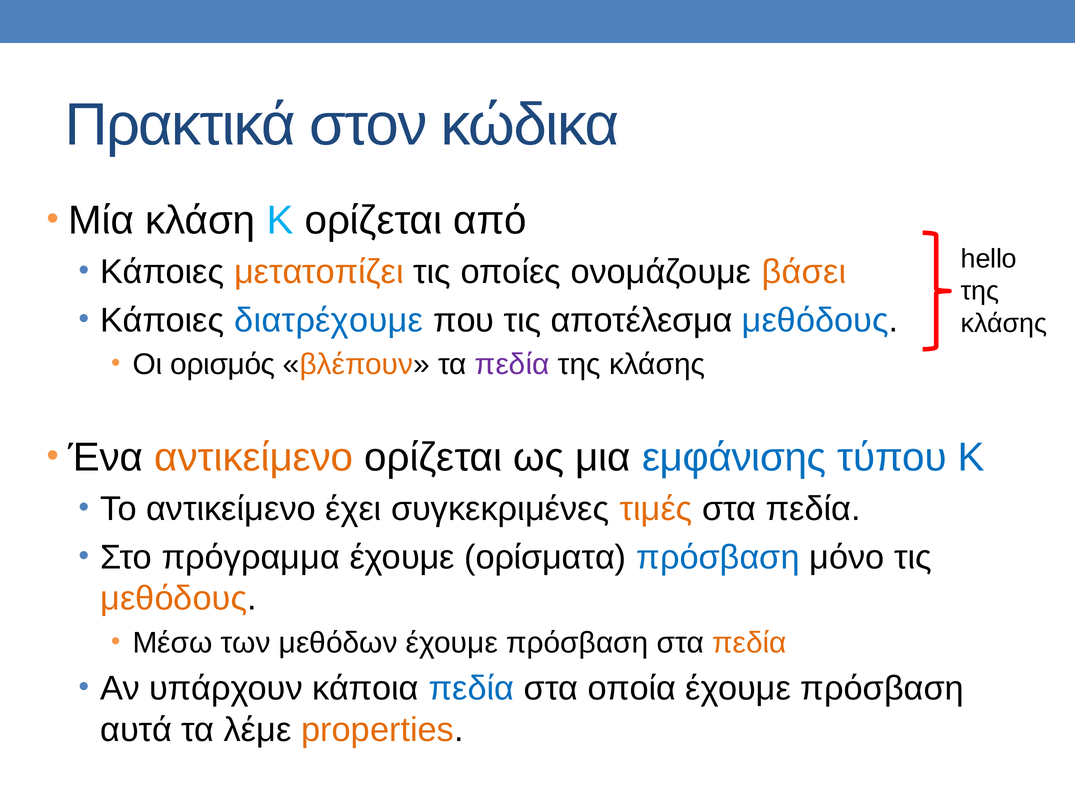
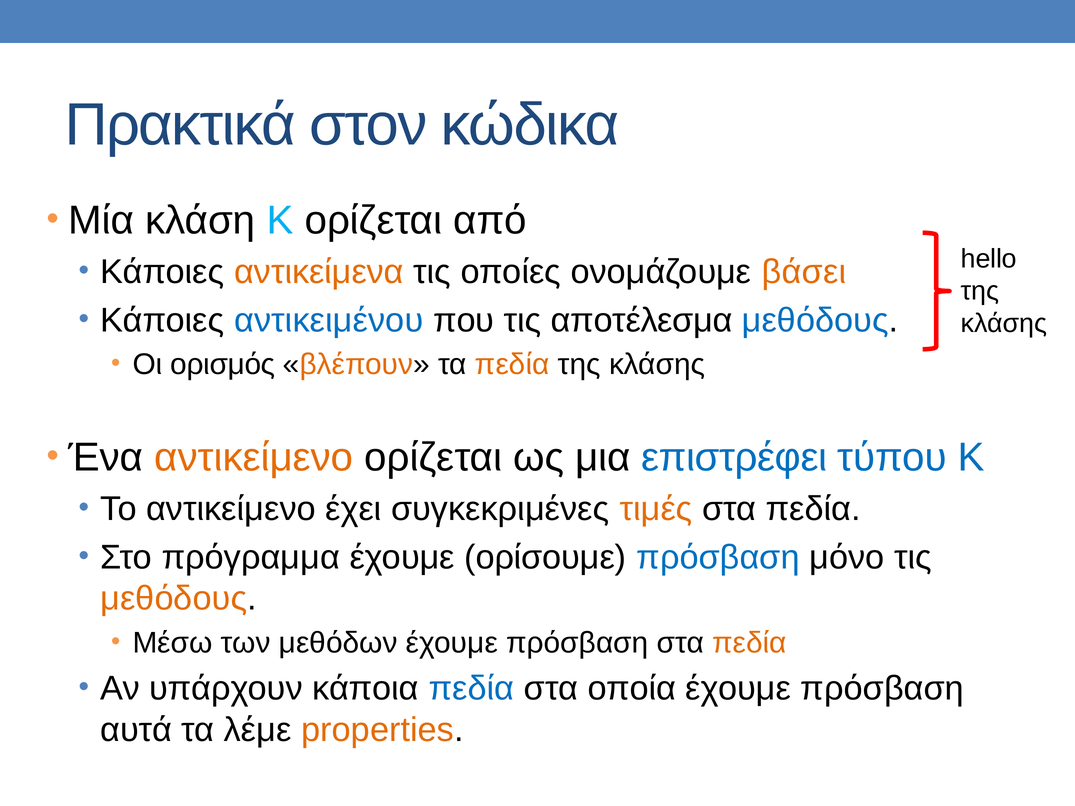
μετατοπίζει: μετατοπίζει -> αντικείμενα
διατρέχουμε: διατρέχουμε -> αντικειμένου
πεδία at (512, 365) colour: purple -> orange
εμφάνισης: εμφάνισης -> επιστρέφει
ορίσματα: ορίσματα -> ορίσουμε
